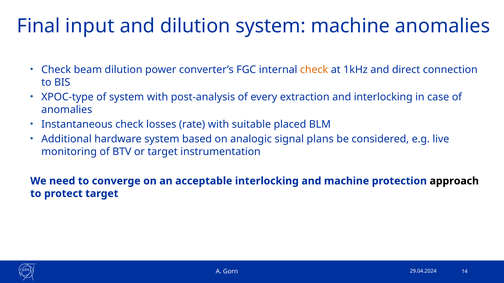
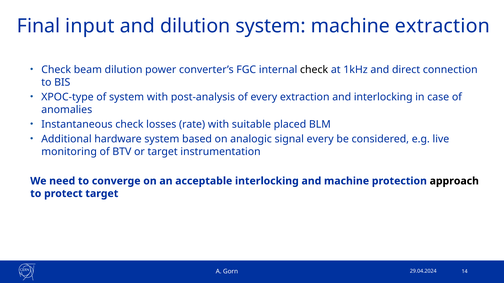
machine anomalies: anomalies -> extraction
check at (314, 70) colour: orange -> black
signal plans: plans -> every
